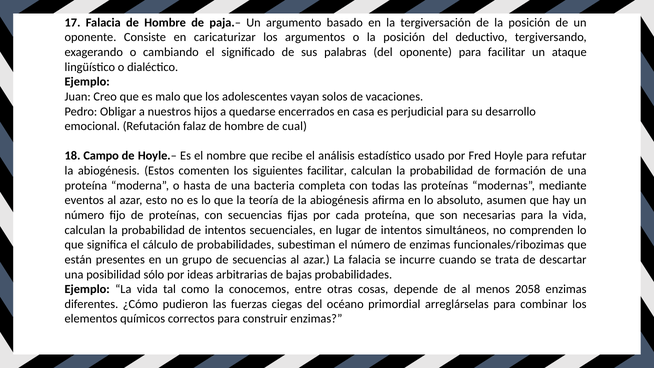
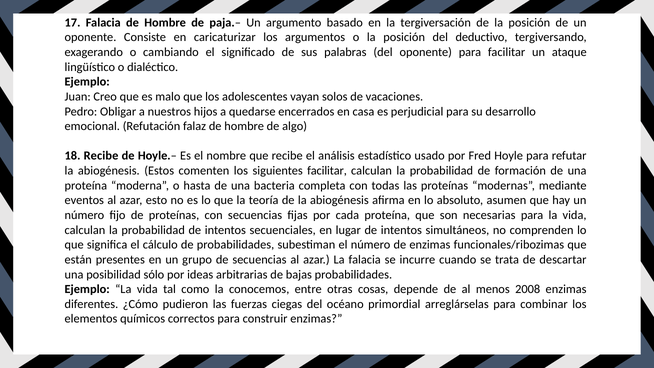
cual: cual -> algo
18 Campo: Campo -> Recibe
2058: 2058 -> 2008
